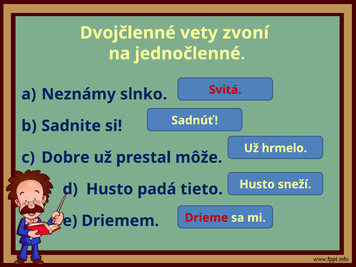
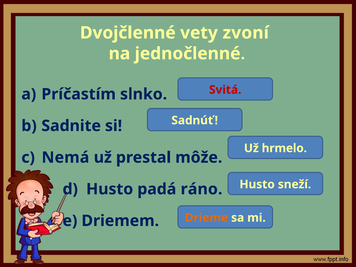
Neznámy: Neznámy -> Príčastím
Dobre: Dobre -> Nemá
tieto: tieto -> ráno
Drieme colour: red -> orange
